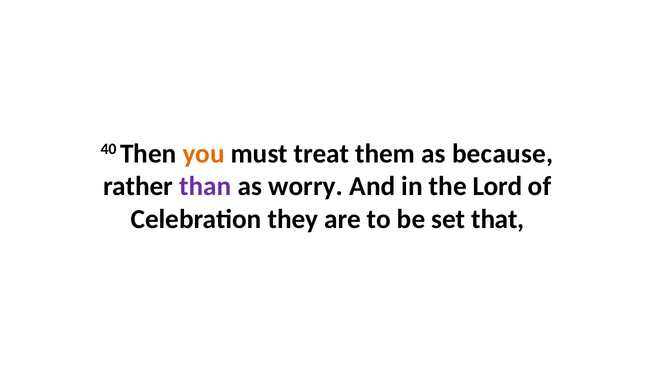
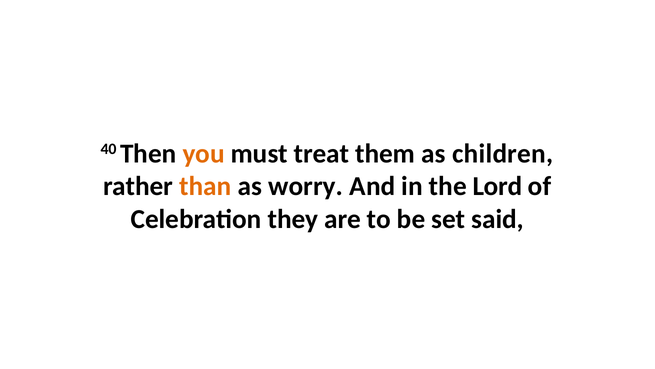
because: because -> children
than colour: purple -> orange
that: that -> said
